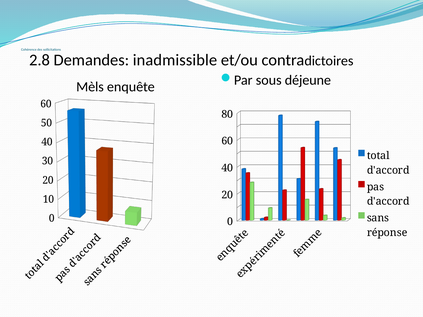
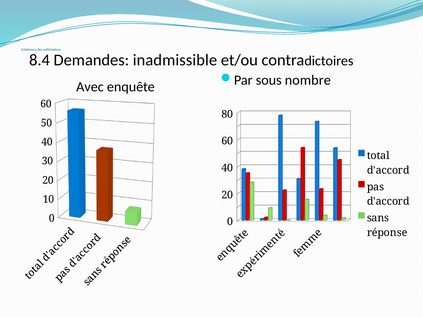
2.8: 2.8 -> 8.4
déjeune: déjeune -> nombre
Mèls: Mèls -> Avec
